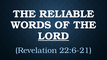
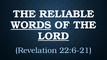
WORDS underline: none -> present
